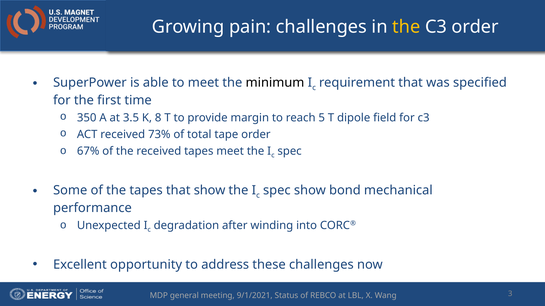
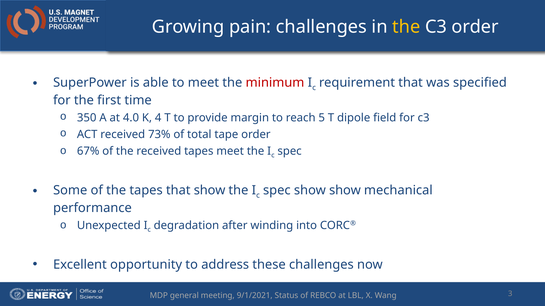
minimum colour: black -> red
3.5: 3.5 -> 4.0
8: 8 -> 4
show bond: bond -> show
